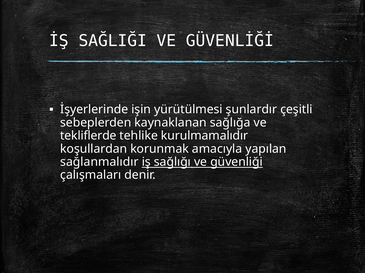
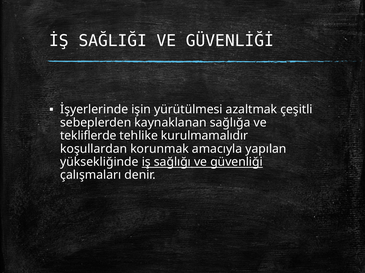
şunlardır: şunlardır -> azaltmak
sağlanmalıdır: sağlanmalıdır -> yüksekliğinde
